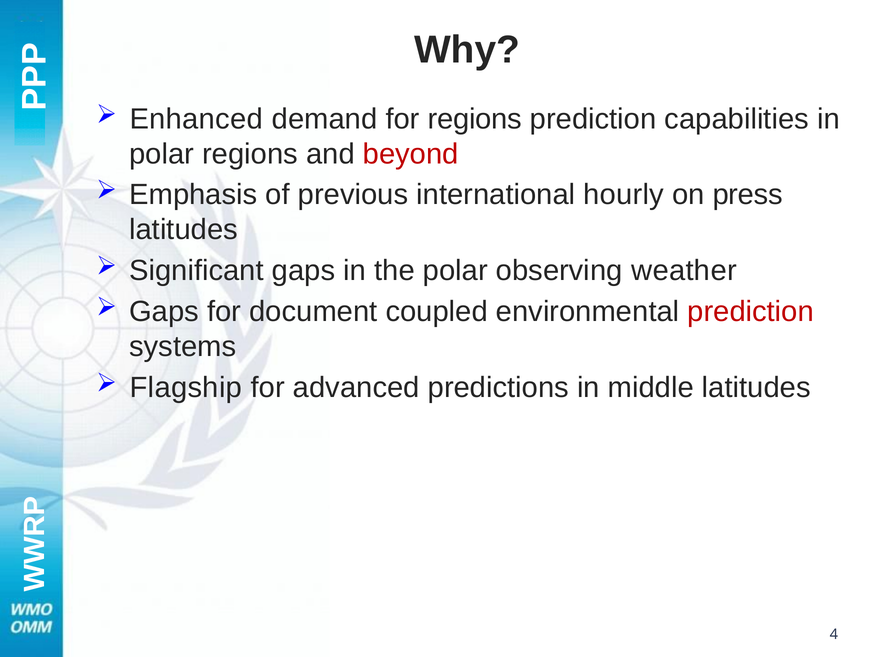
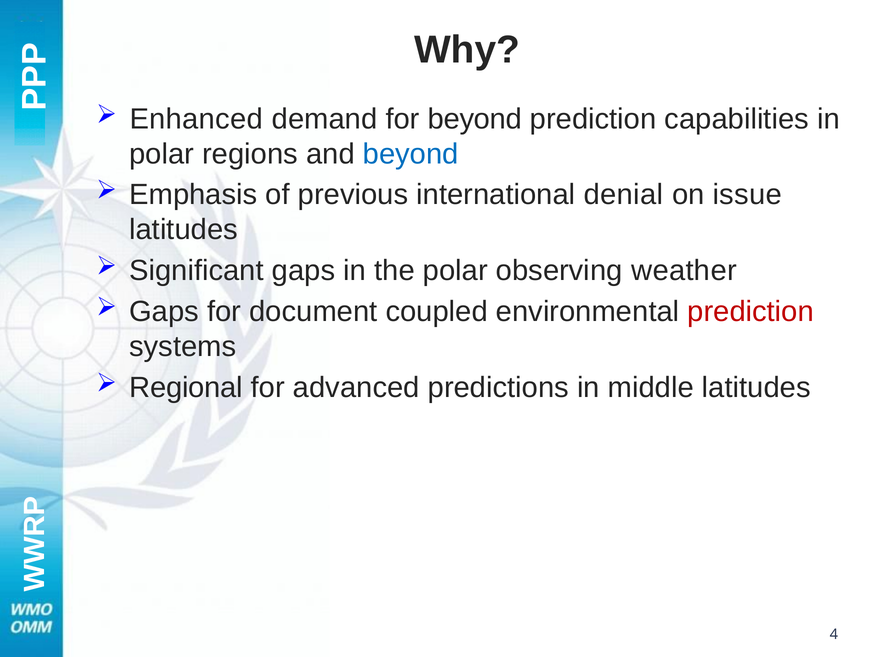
for regions: regions -> beyond
beyond at (411, 154) colour: red -> blue
hourly: hourly -> denial
press: press -> issue
Flagship: Flagship -> Regional
